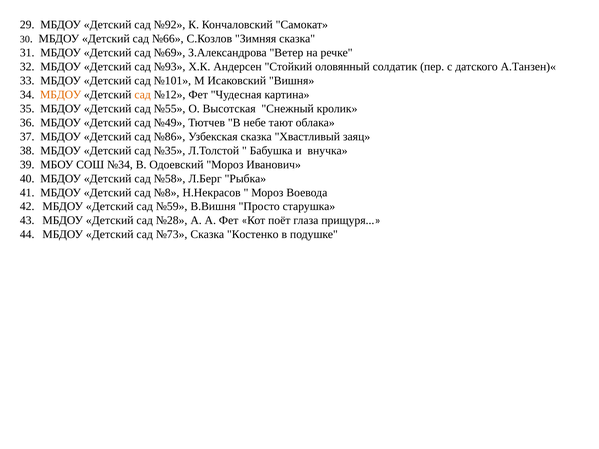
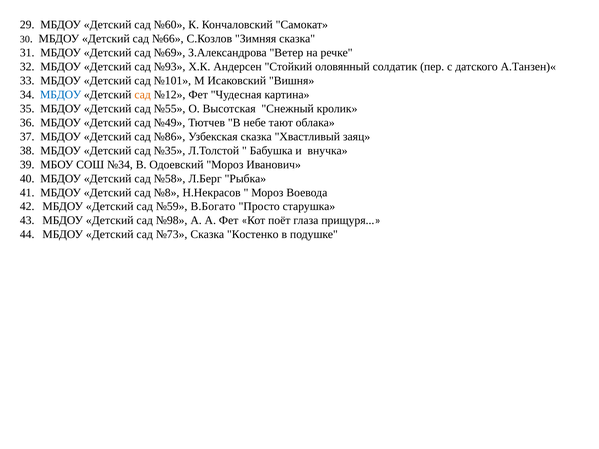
№92: №92 -> №60
МБДОУ at (61, 95) colour: orange -> blue
В.Вишня: В.Вишня -> В.Богато
№28: №28 -> №98
